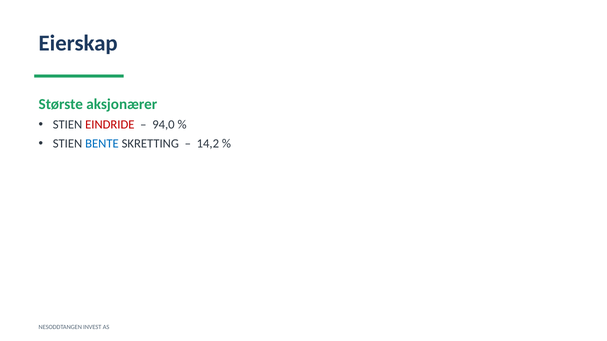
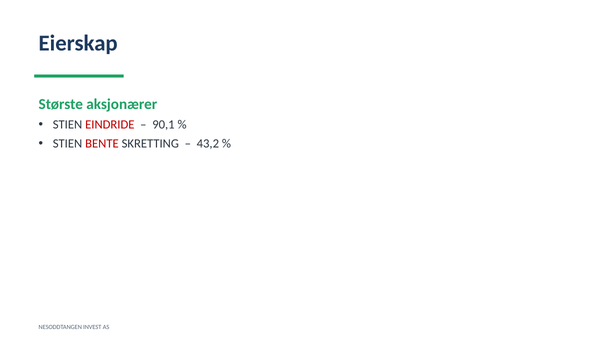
94,0: 94,0 -> 90,1
BENTE colour: blue -> red
14,2: 14,2 -> 43,2
